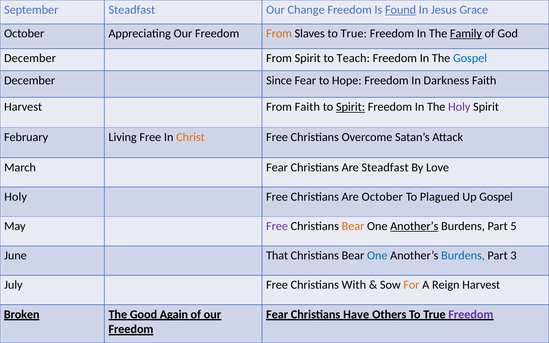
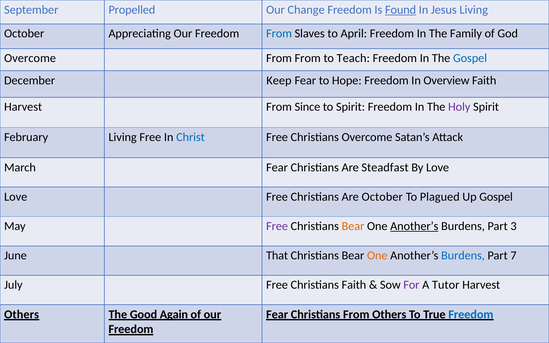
September Steadfast: Steadfast -> Propelled
Jesus Grace: Grace -> Living
From at (279, 34) colour: orange -> blue
Slaves to True: True -> April
Family underline: present -> none
December at (30, 58): December -> Overcome
From Spirit: Spirit -> From
Since: Since -> Keep
Darkness: Darkness -> Overview
From Faith: Faith -> Since
Spirit at (351, 107) underline: present -> none
Christ colour: orange -> blue
Holy at (16, 197): Holy -> Love
5: 5 -> 3
One at (377, 256) colour: blue -> orange
3: 3 -> 7
Christians With: With -> Faith
For colour: orange -> purple
Reign: Reign -> Tutor
Broken at (22, 314): Broken -> Others
Christians Have: Have -> From
Freedom at (471, 314) colour: purple -> blue
